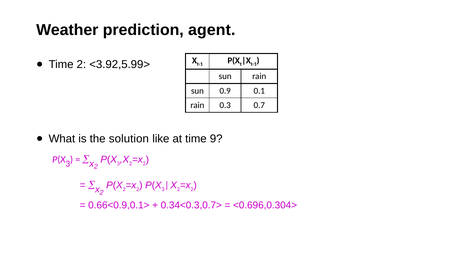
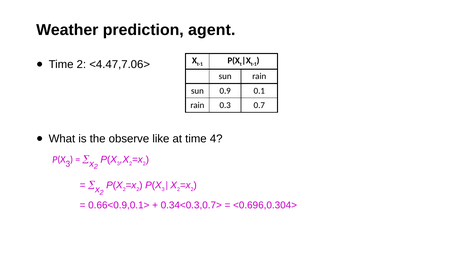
<3.92,5.99>: <3.92,5.99> -> <4.47,7.06>
solution: solution -> observe
9: 9 -> 4
